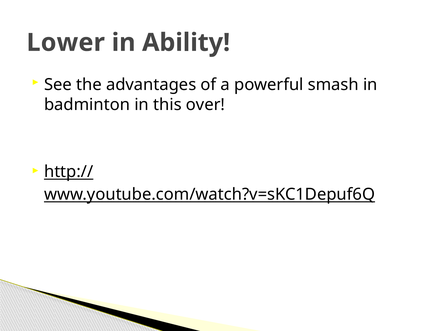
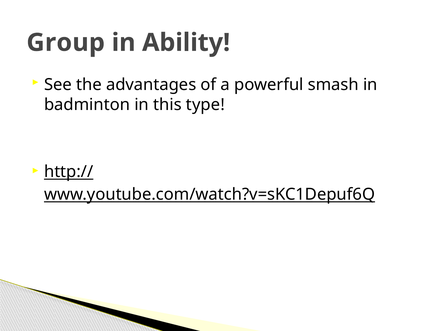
Lower: Lower -> Group
over: over -> type
